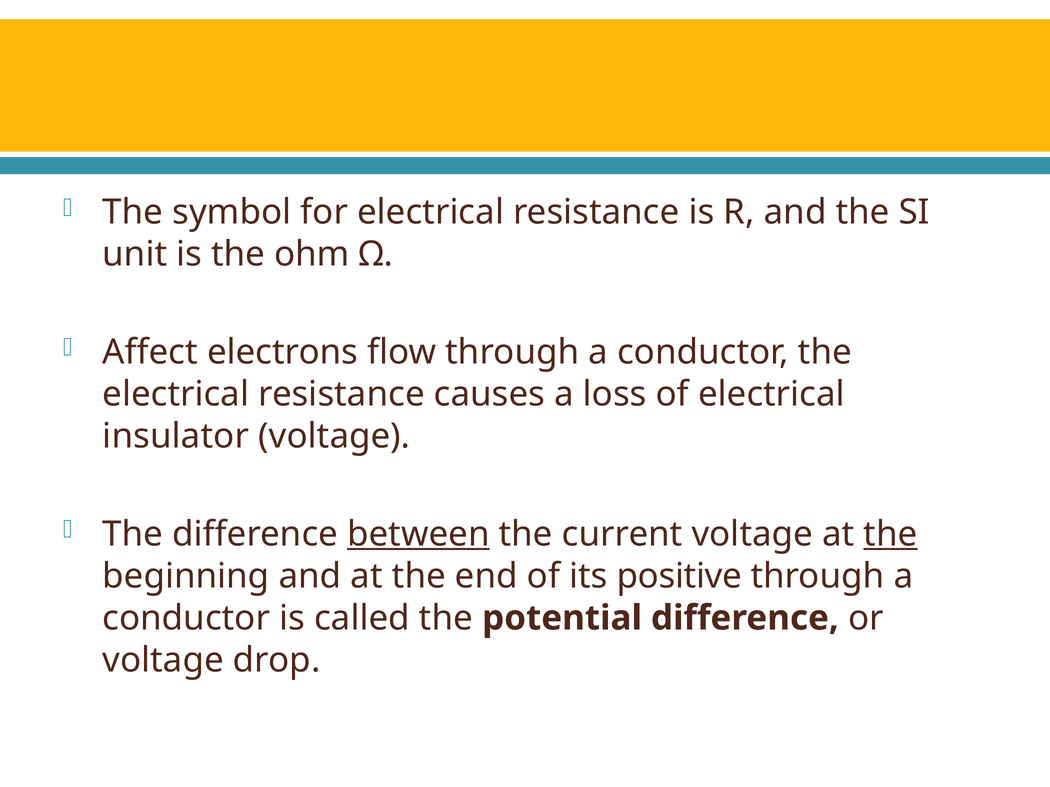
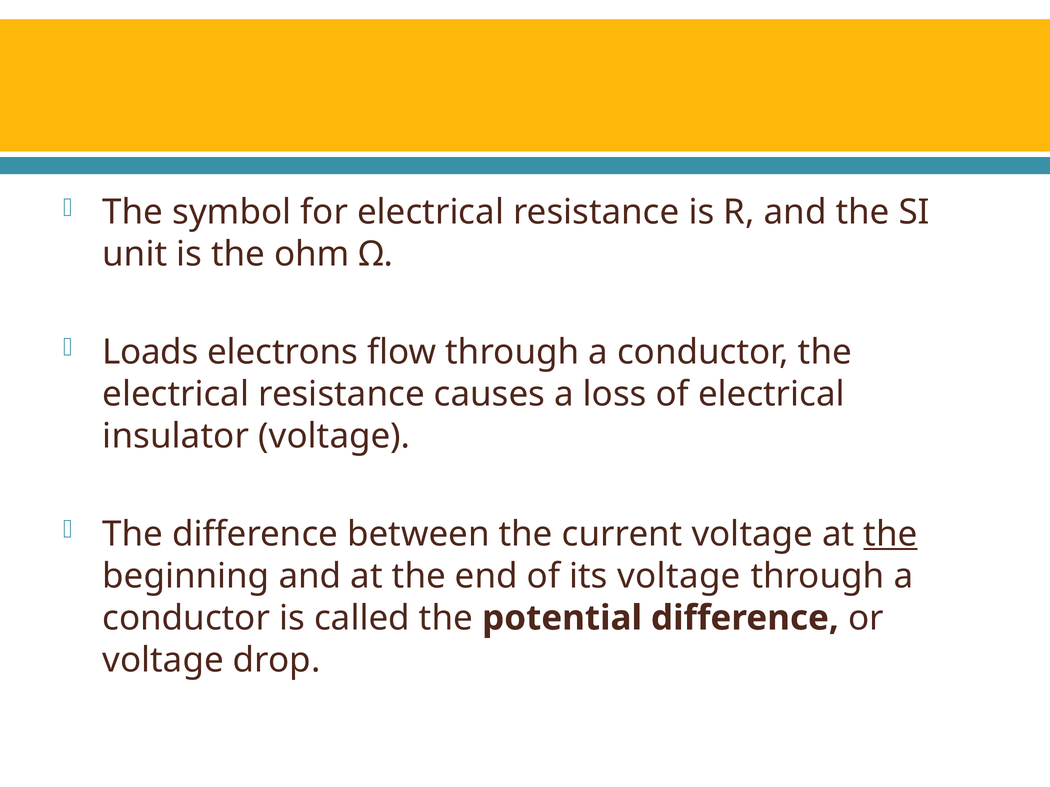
Affect: Affect -> Loads
between underline: present -> none
its positive: positive -> voltage
